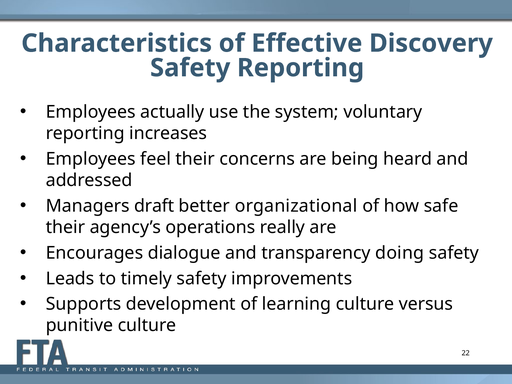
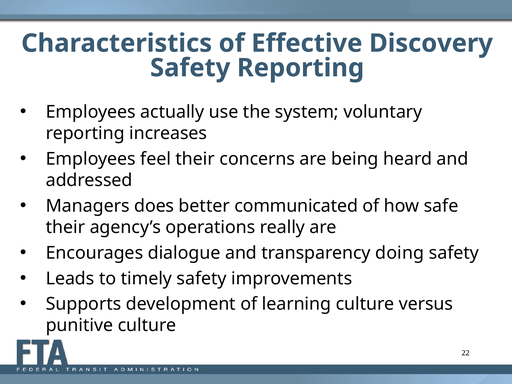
draft: draft -> does
organizational: organizational -> communicated
